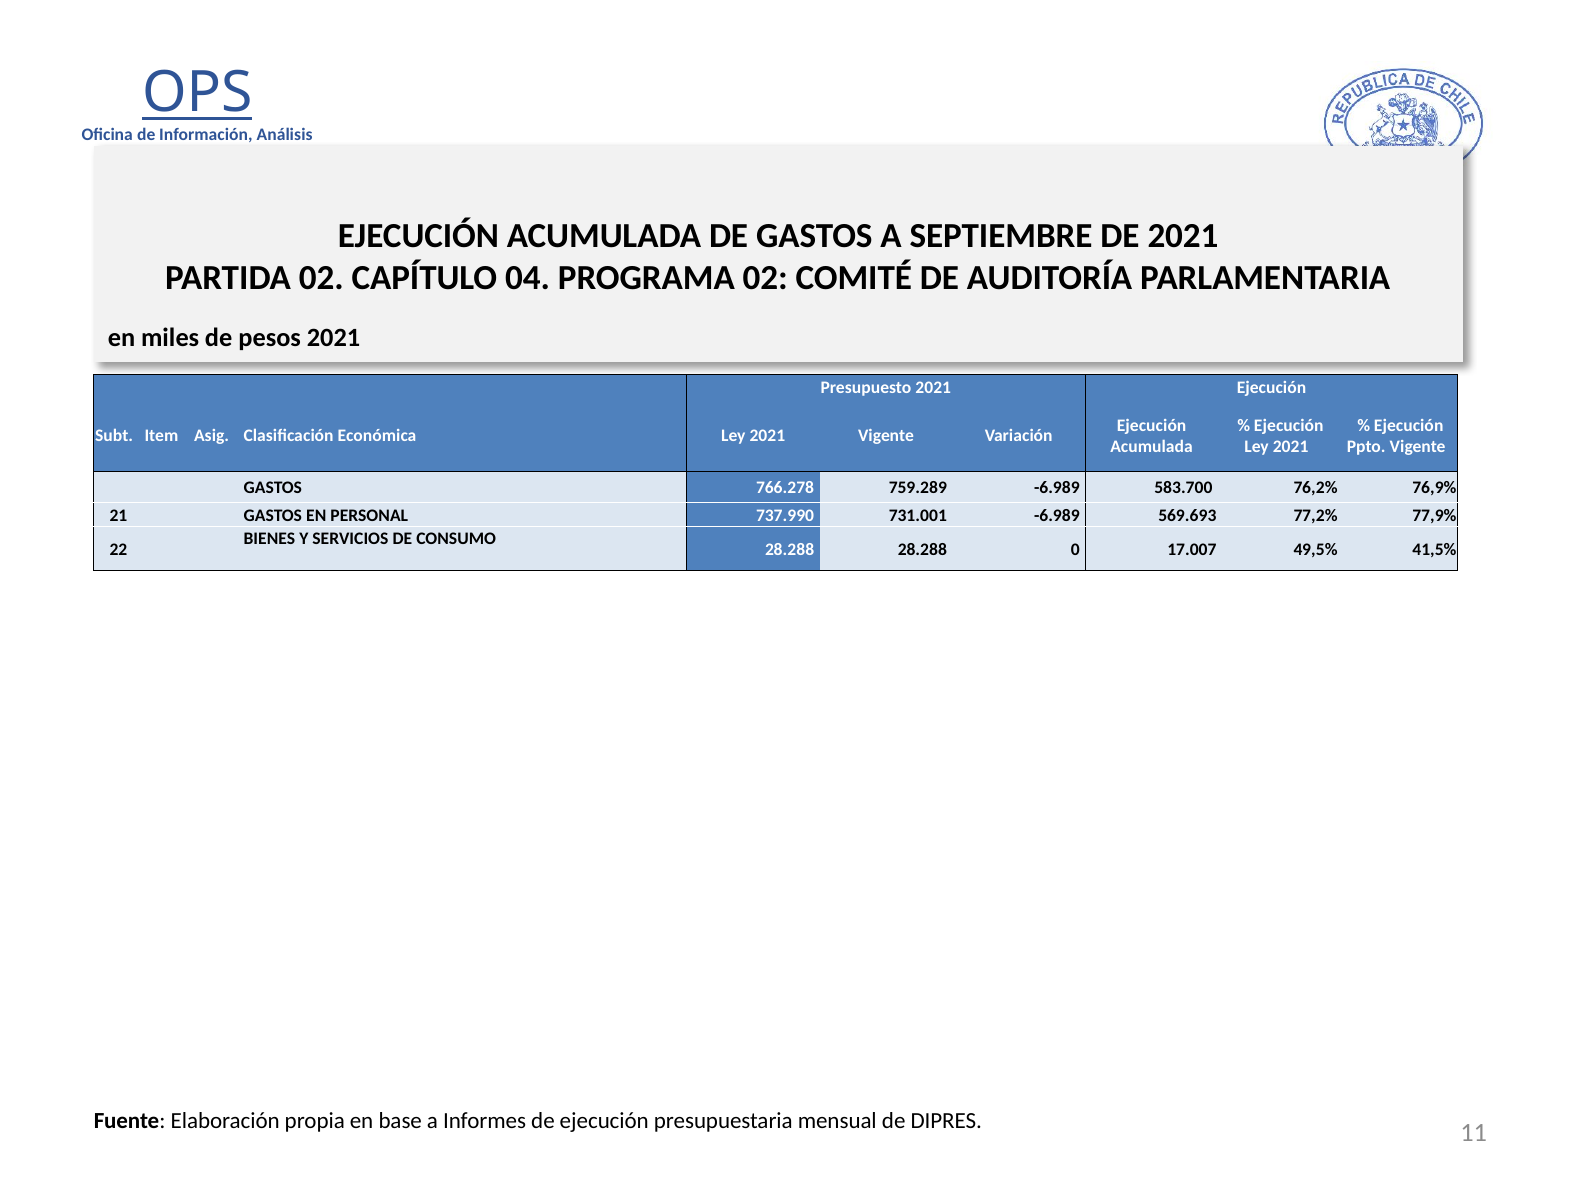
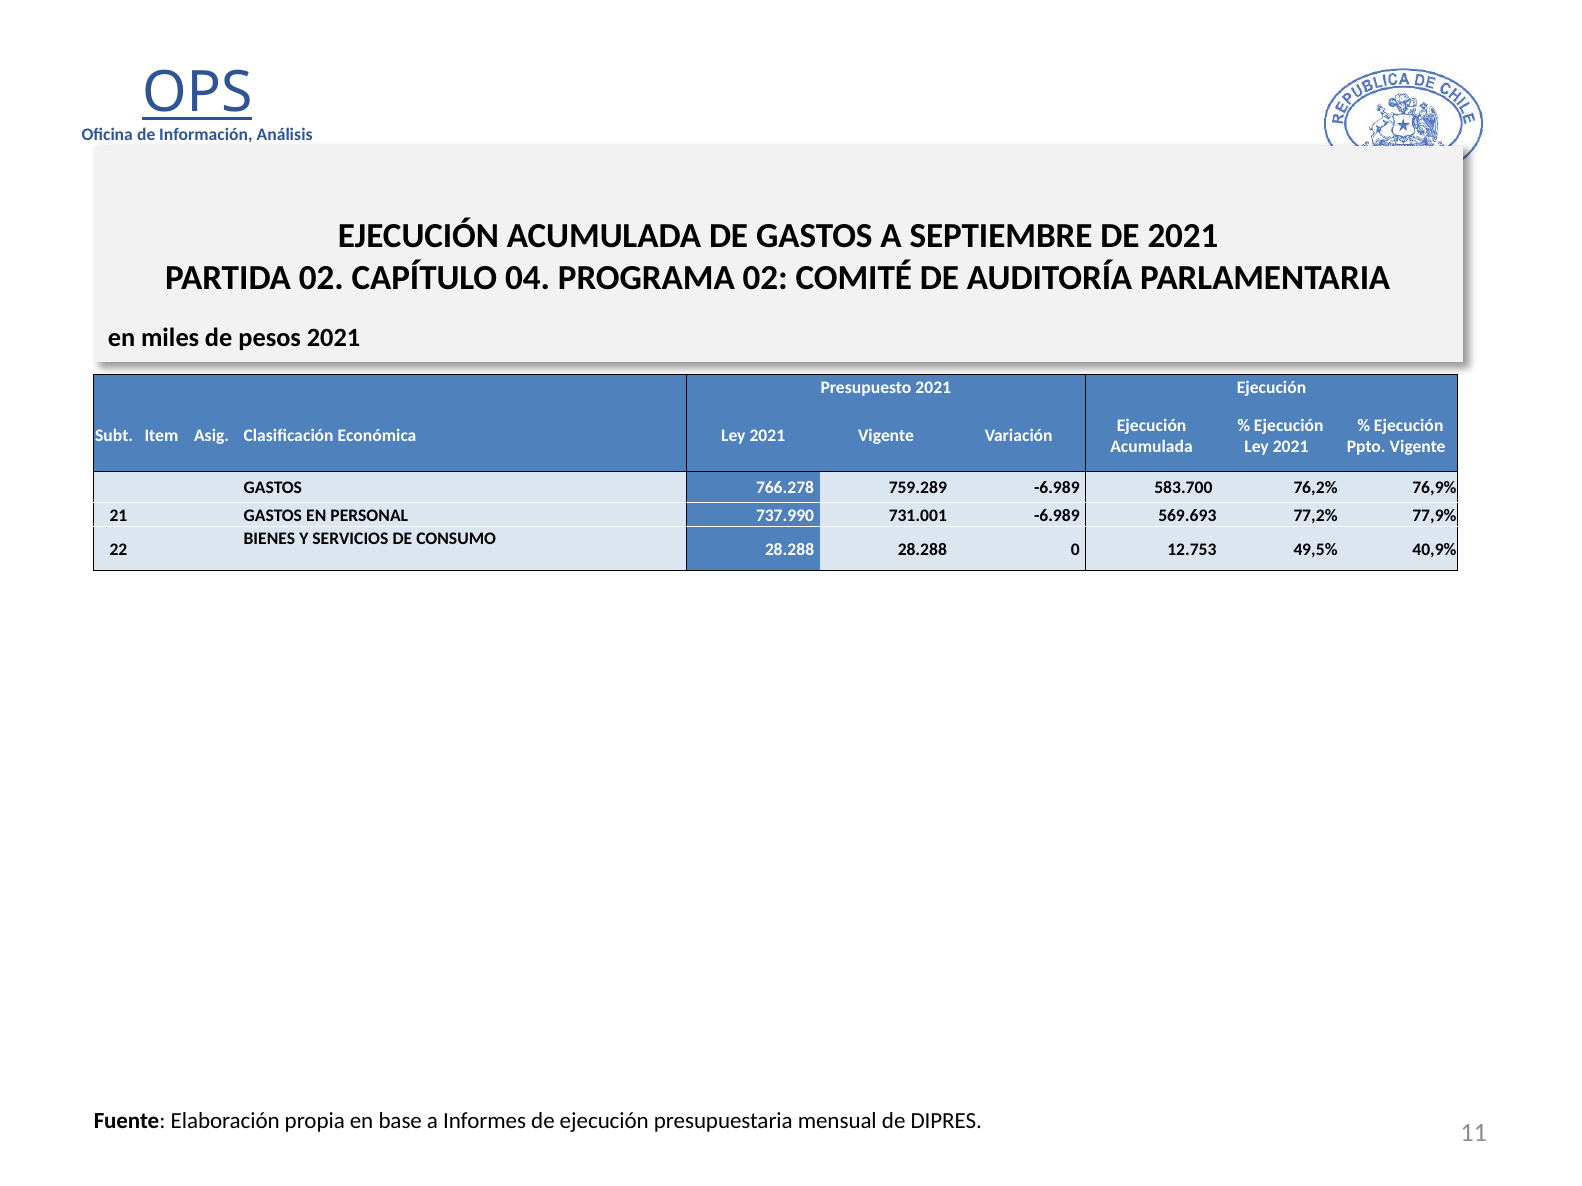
17.007: 17.007 -> 12.753
41,5%: 41,5% -> 40,9%
